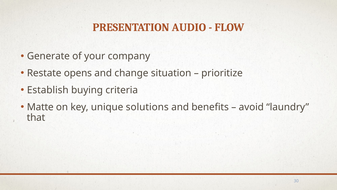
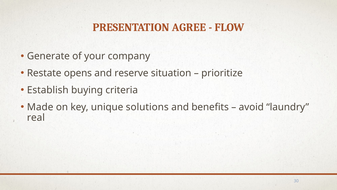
AUDIO: AUDIO -> AGREE
change: change -> reserve
Matte: Matte -> Made
that: that -> real
